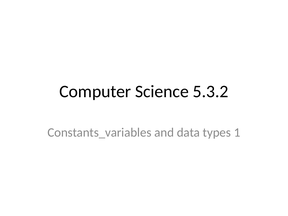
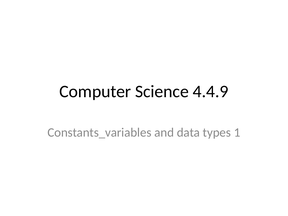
5.3.2: 5.3.2 -> 4.4.9
